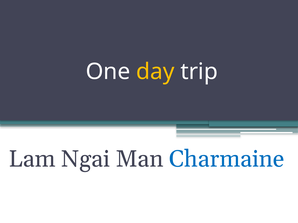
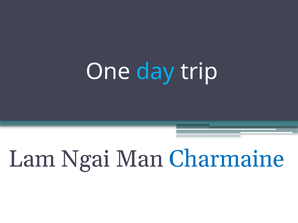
day colour: yellow -> light blue
